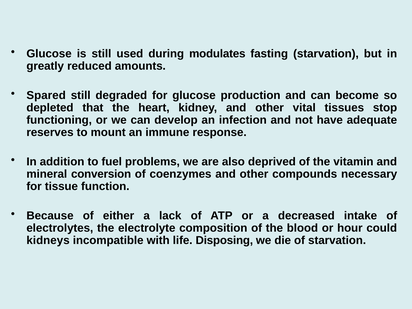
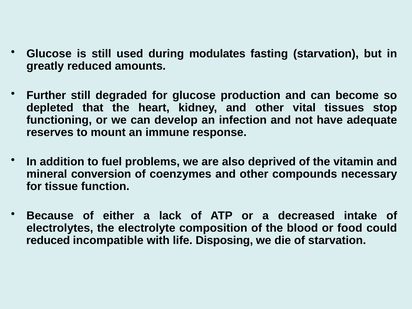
Spared: Spared -> Further
hour: hour -> food
kidneys at (48, 240): kidneys -> reduced
